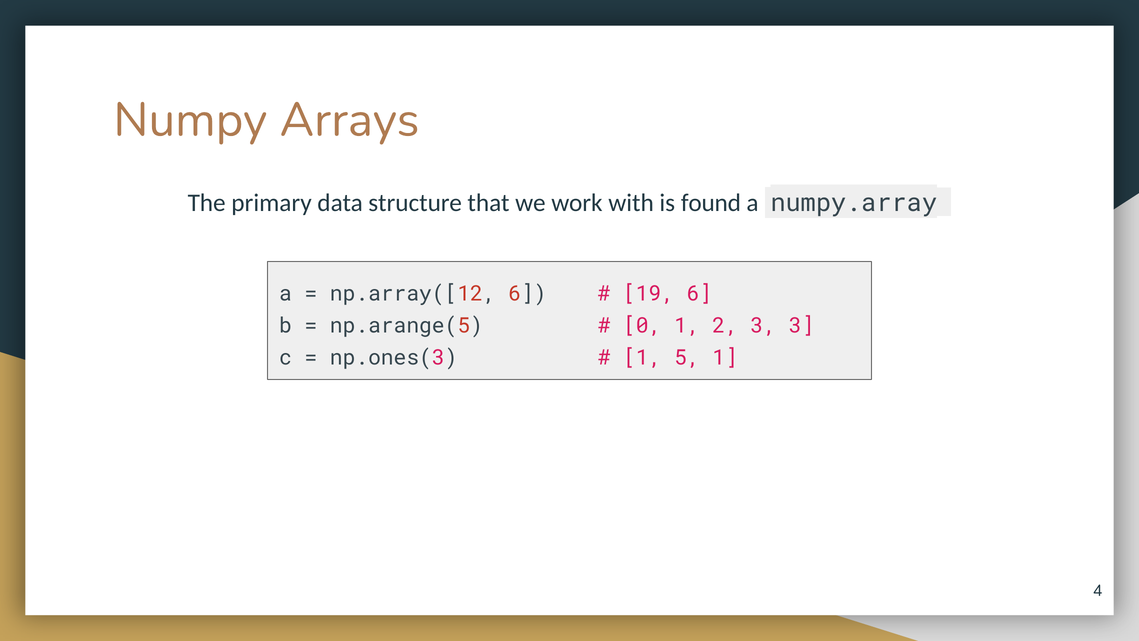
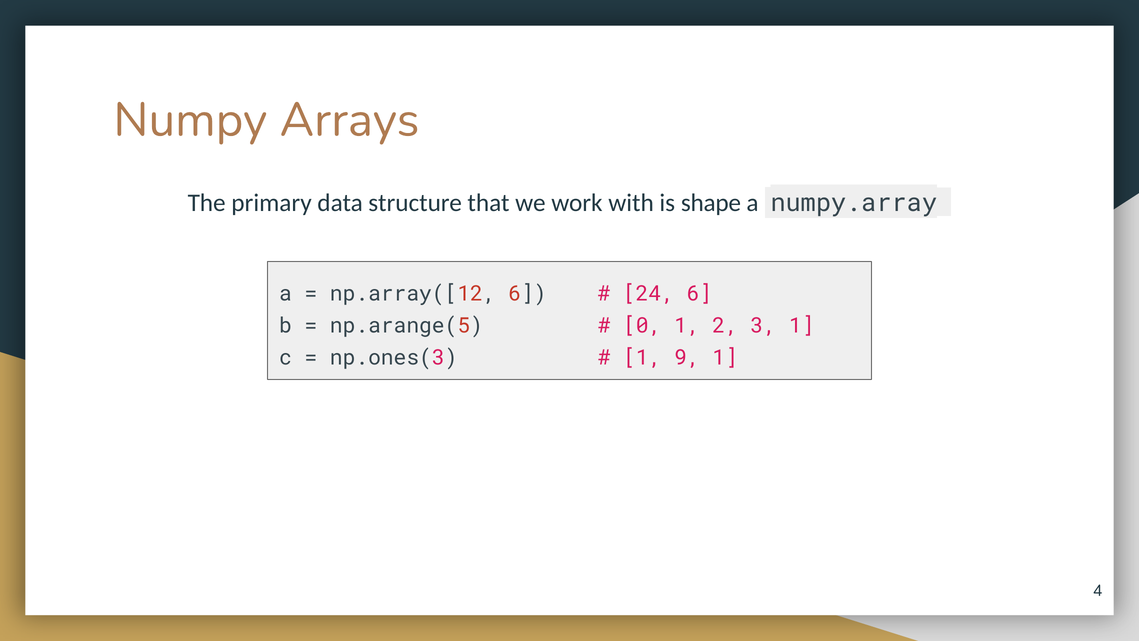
found: found -> shape
19: 19 -> 24
3 3: 3 -> 1
5: 5 -> 9
